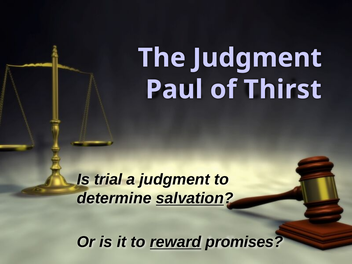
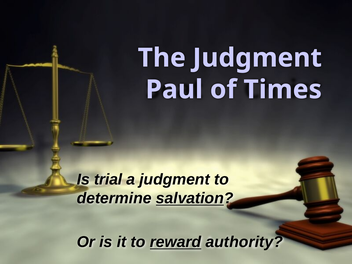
Thirst: Thirst -> Times
promises: promises -> authority
